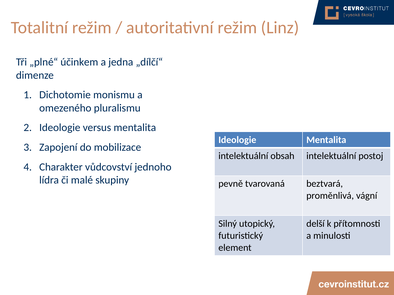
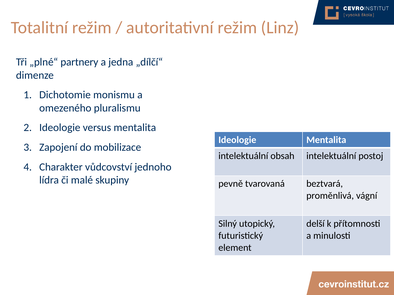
účinkem: účinkem -> partnery
